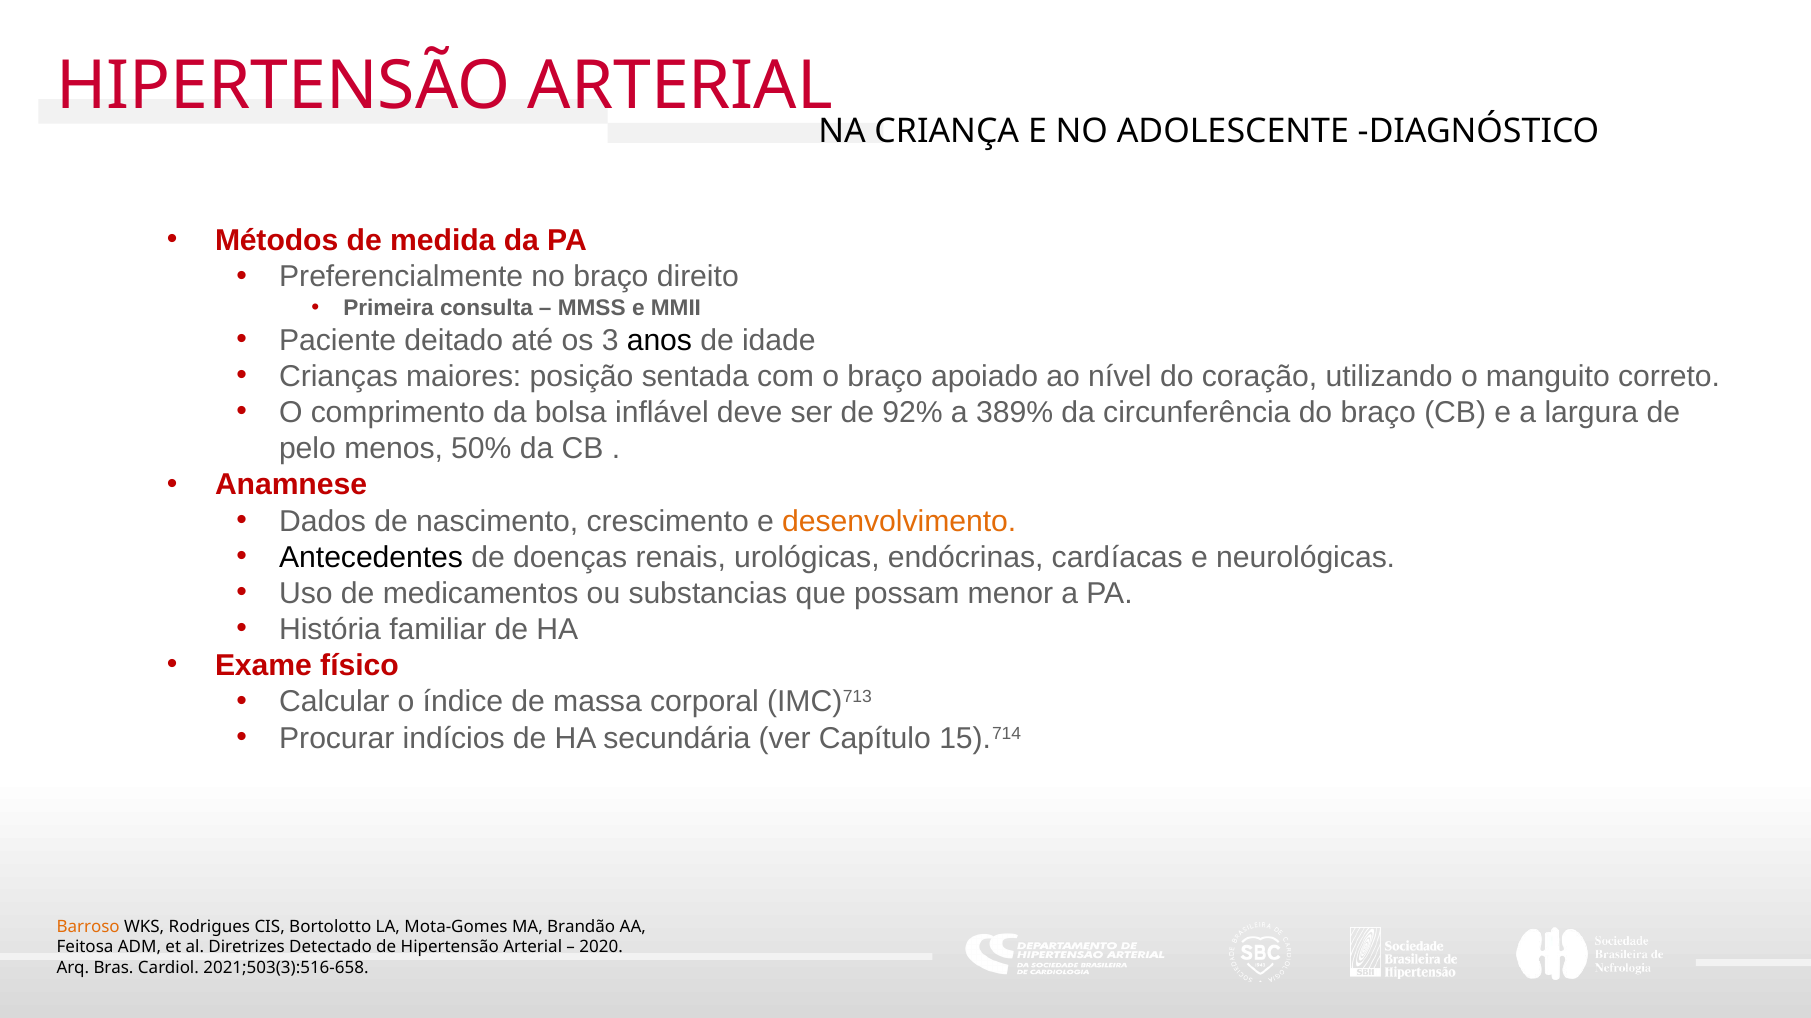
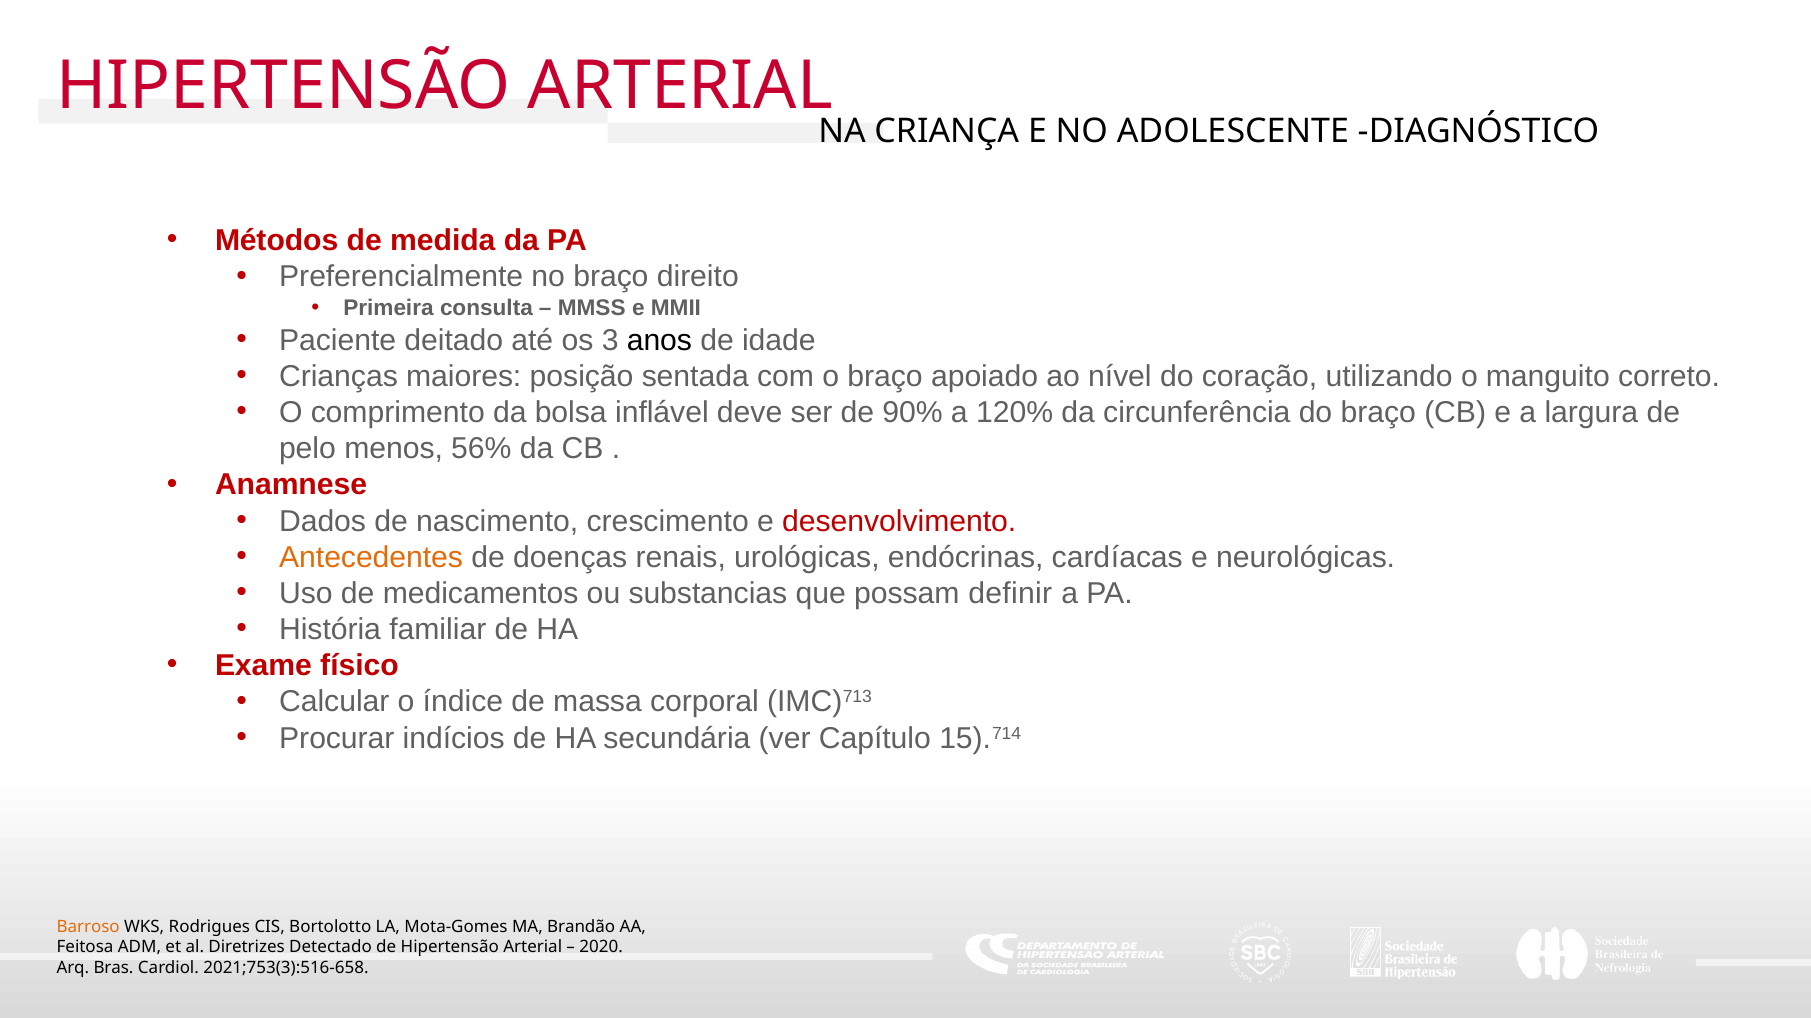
92%: 92% -> 90%
389%: 389% -> 120%
50%: 50% -> 56%
desenvolvimento colour: orange -> red
Antecedentes colour: black -> orange
menor: menor -> definir
2021;503(3):516-658: 2021;503(3):516-658 -> 2021;753(3):516-658
